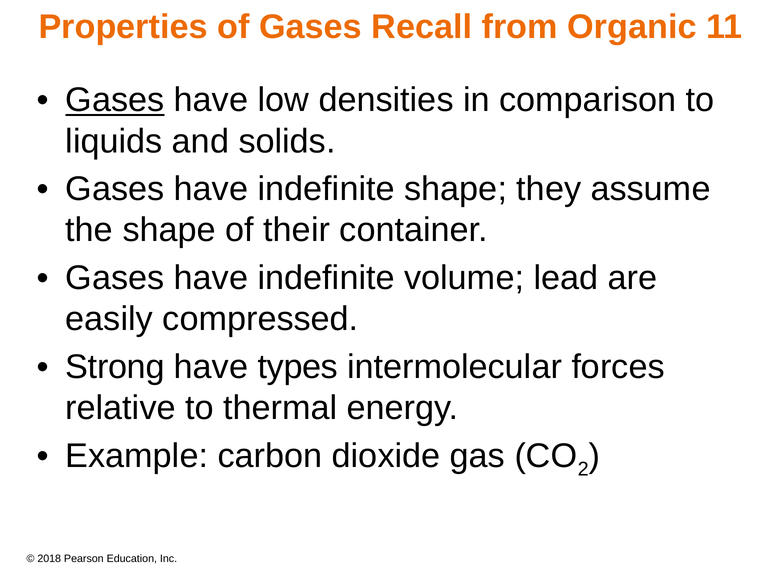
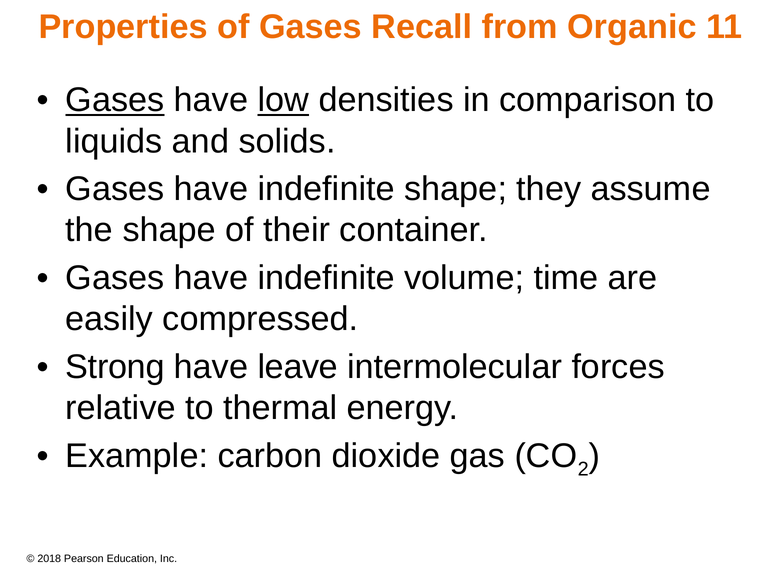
low underline: none -> present
lead: lead -> time
types: types -> leave
